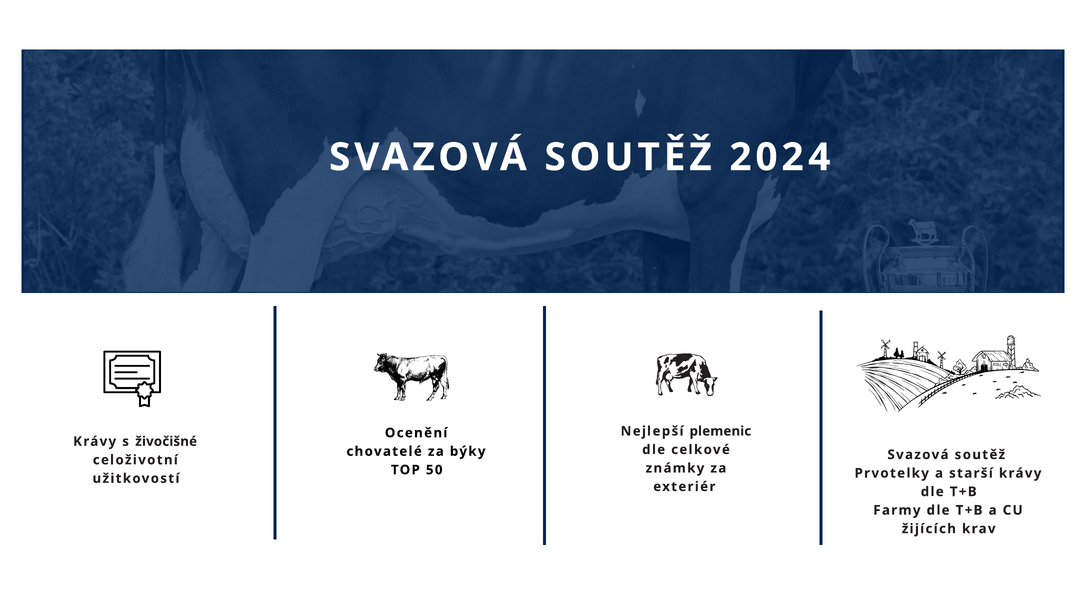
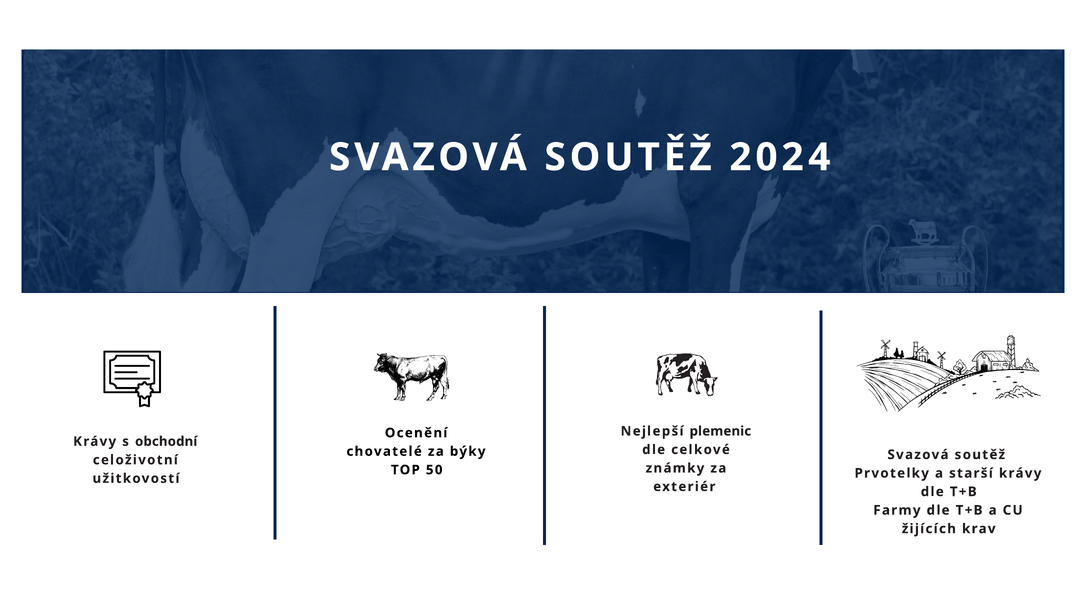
živočišné: živočišné -> obchodní
